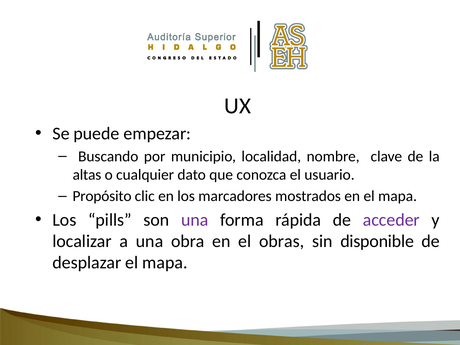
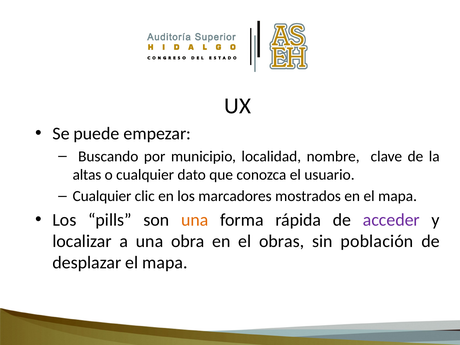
Propósito at (102, 196): Propósito -> Cualquier
una at (195, 220) colour: purple -> orange
disponible: disponible -> población
